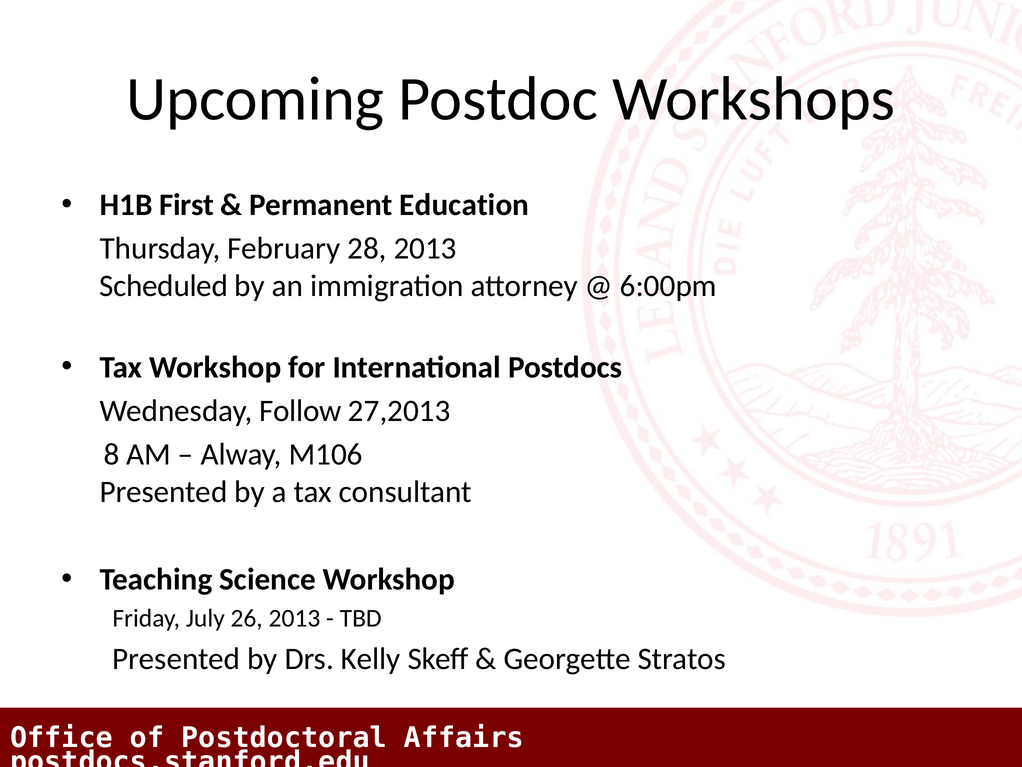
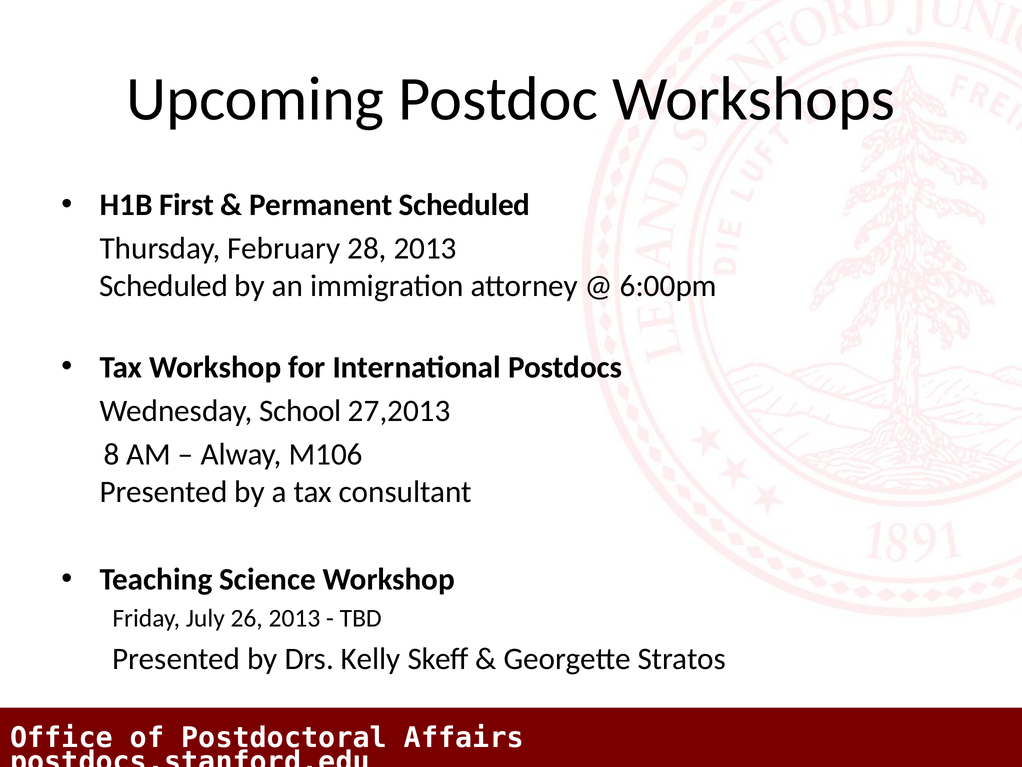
Permanent Education: Education -> Scheduled
Follow: Follow -> School
